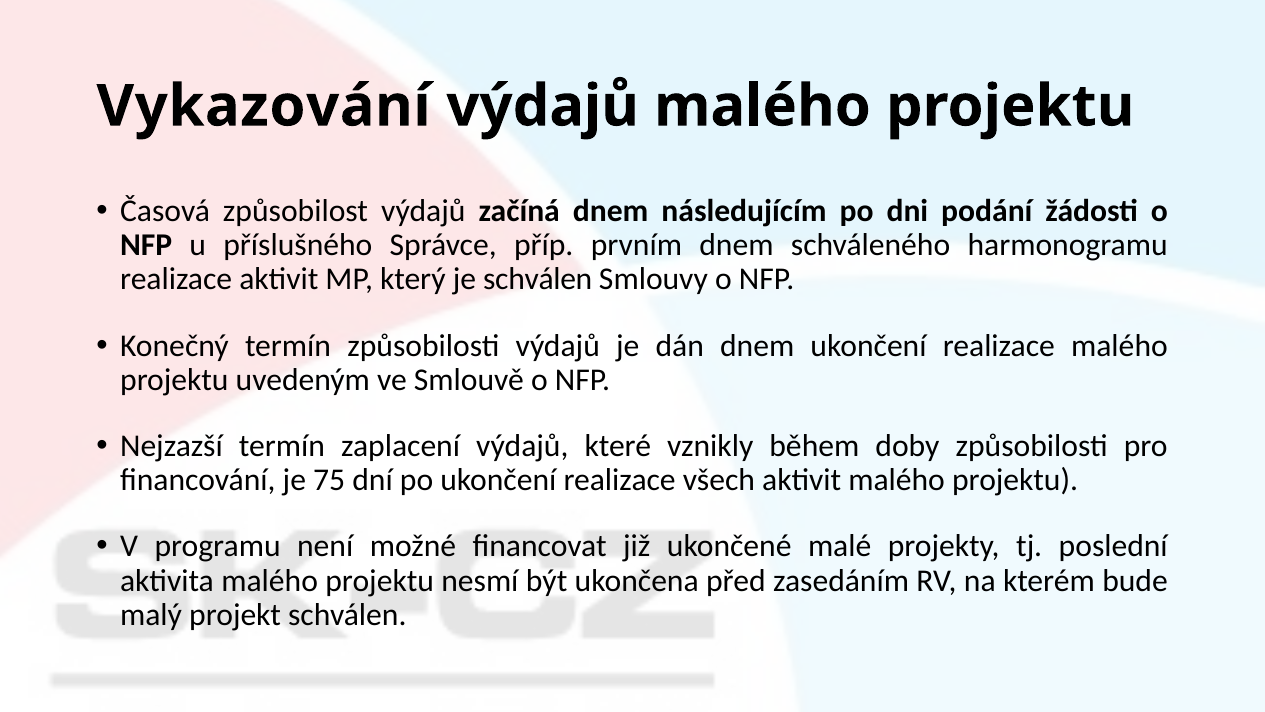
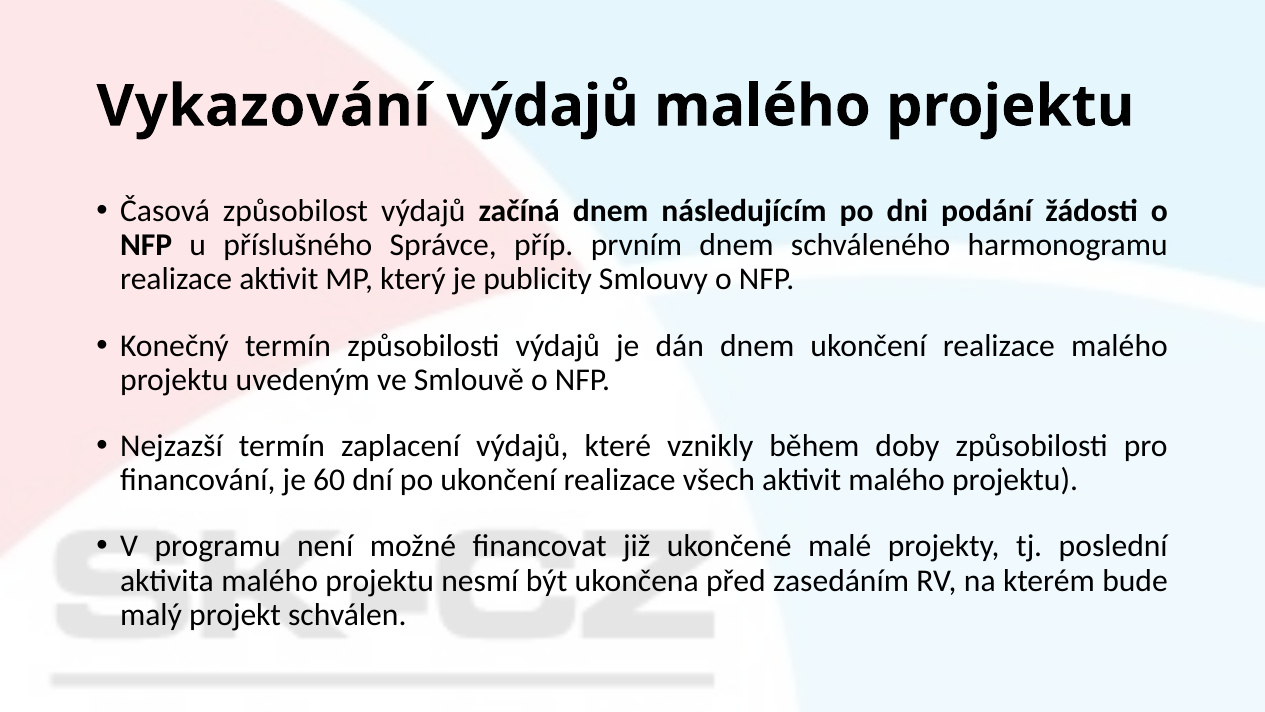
je schválen: schválen -> publicity
75: 75 -> 60
